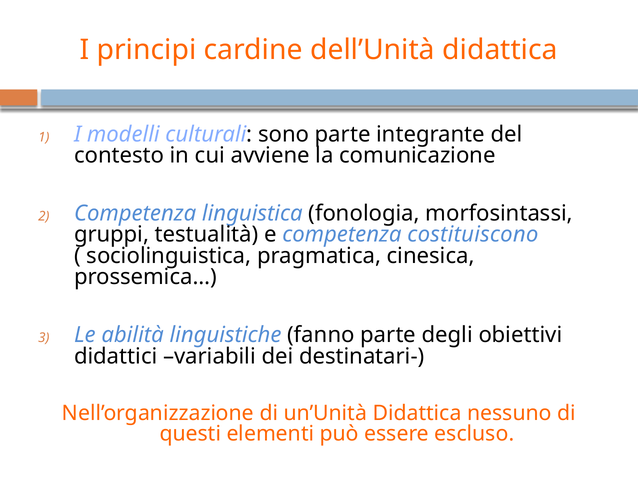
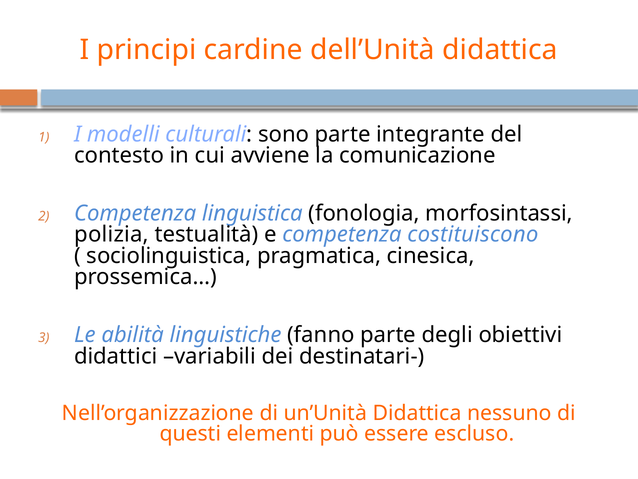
gruppi: gruppi -> polizia
